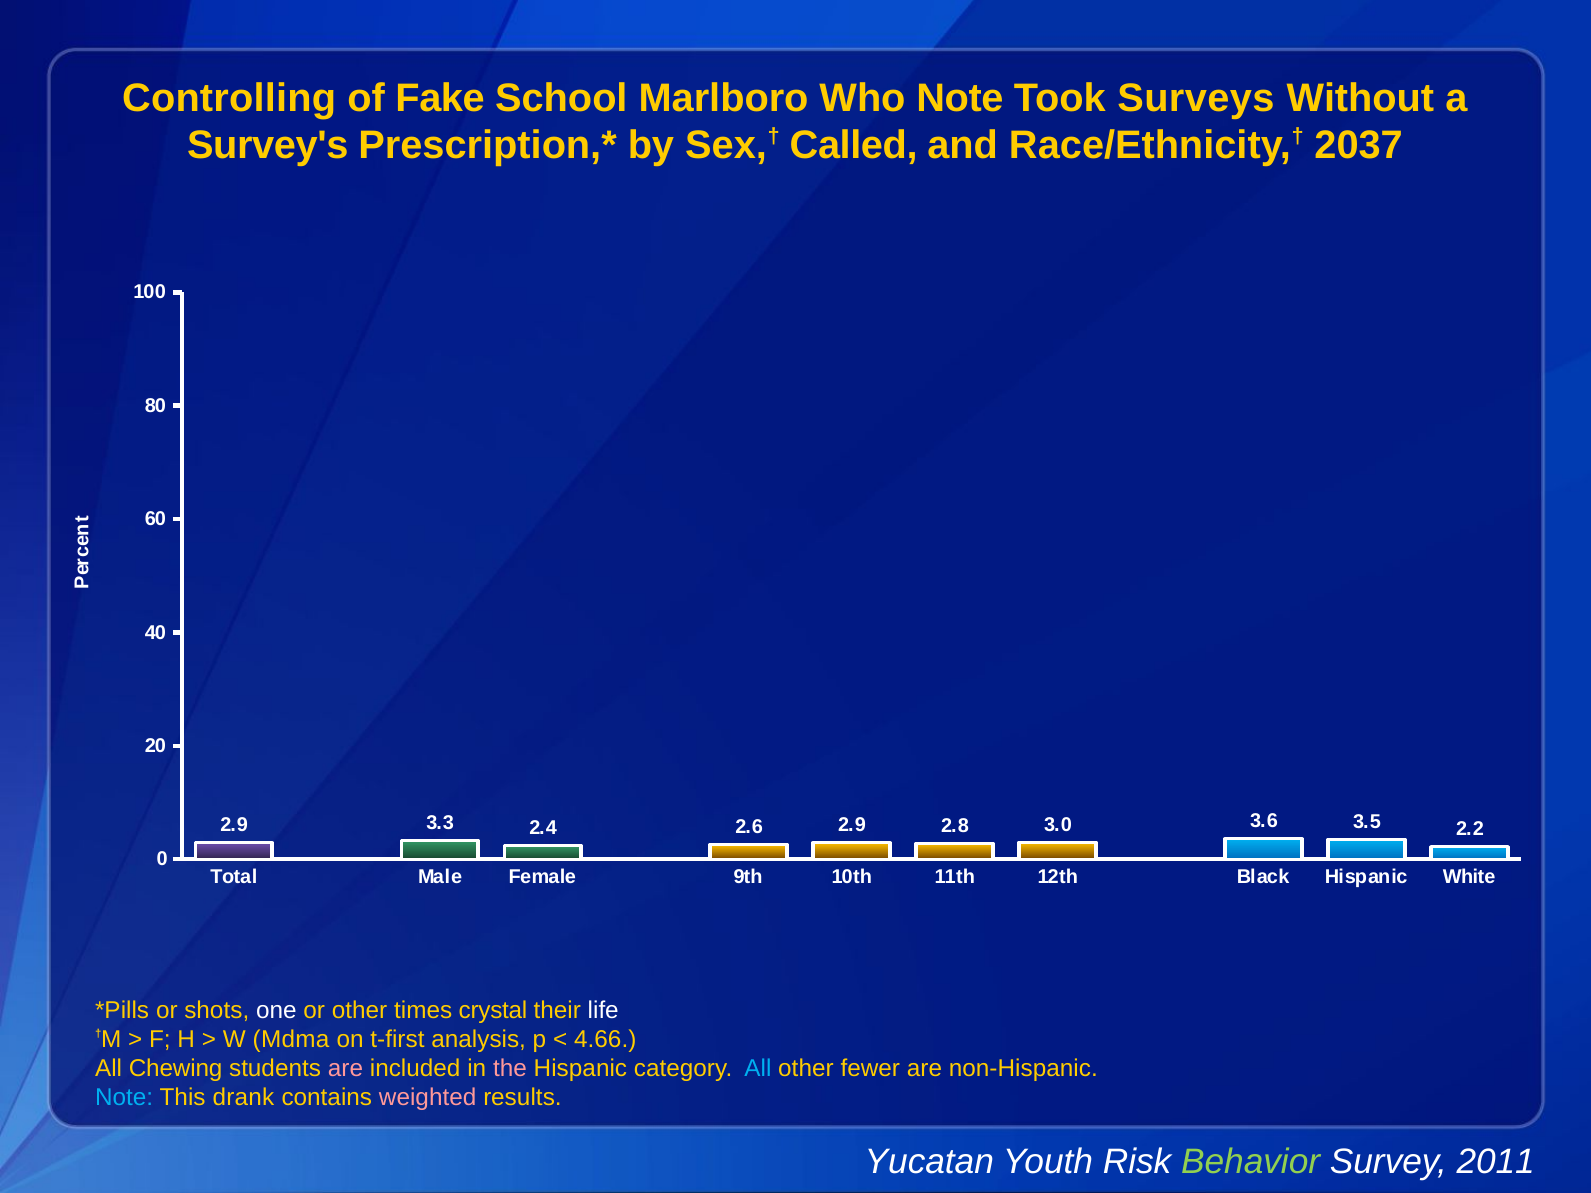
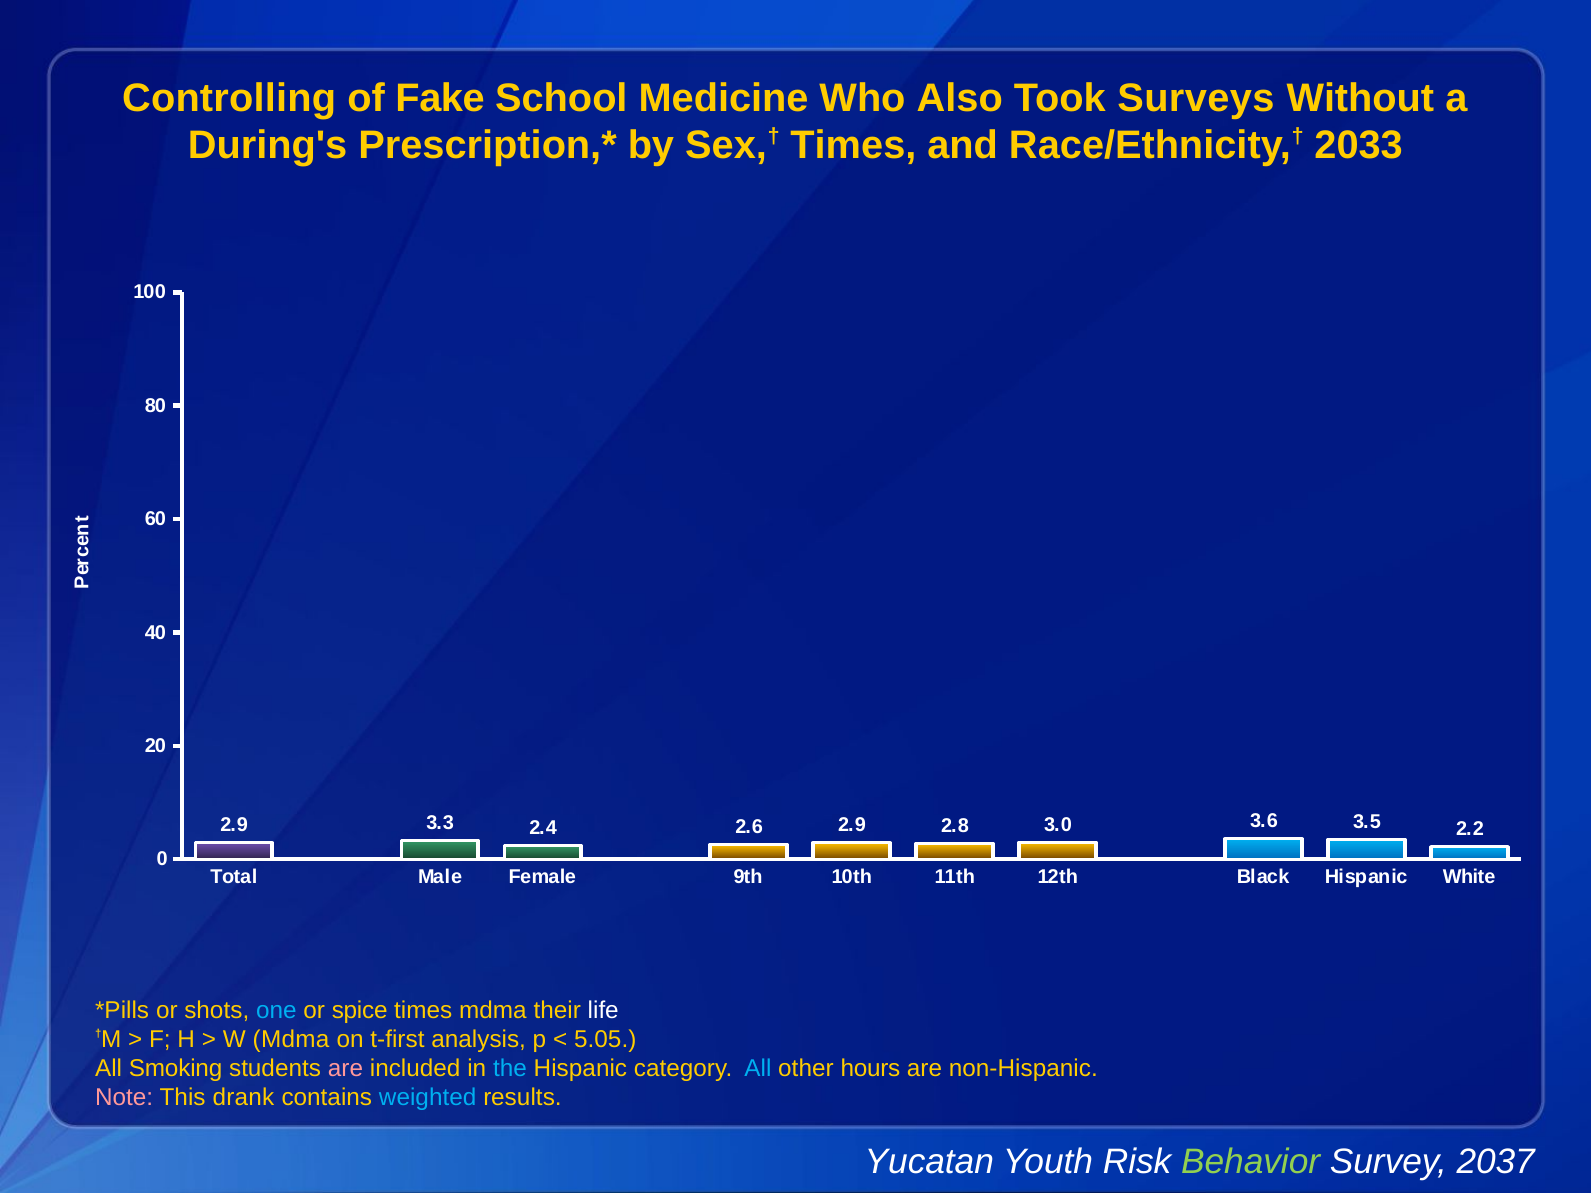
Marlboro: Marlboro -> Medicine
Who Note: Note -> Also
Survey's: Survey's -> During's
Sex,† Called: Called -> Times
2037: 2037 -> 2033
one colour: white -> light blue
or other: other -> spice
times crystal: crystal -> mdma
4.66: 4.66 -> 5.05
Chewing: Chewing -> Smoking
the colour: pink -> light blue
fewer: fewer -> hours
Note at (124, 1098) colour: light blue -> pink
weighted colour: pink -> light blue
2011: 2011 -> 2037
